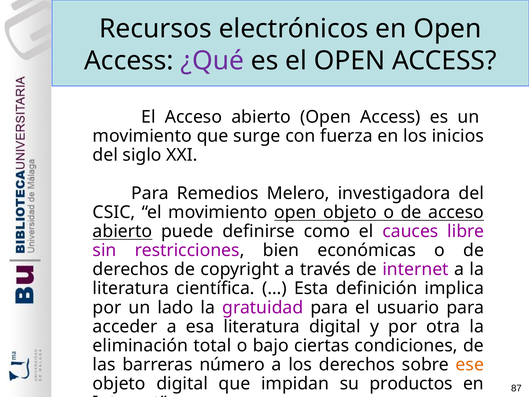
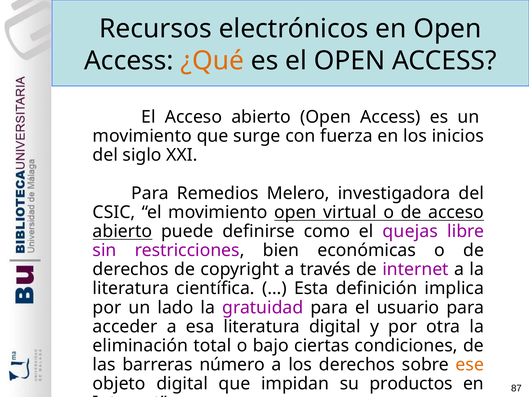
¿Qué colour: purple -> orange
open objeto: objeto -> virtual
cauces: cauces -> quejas
